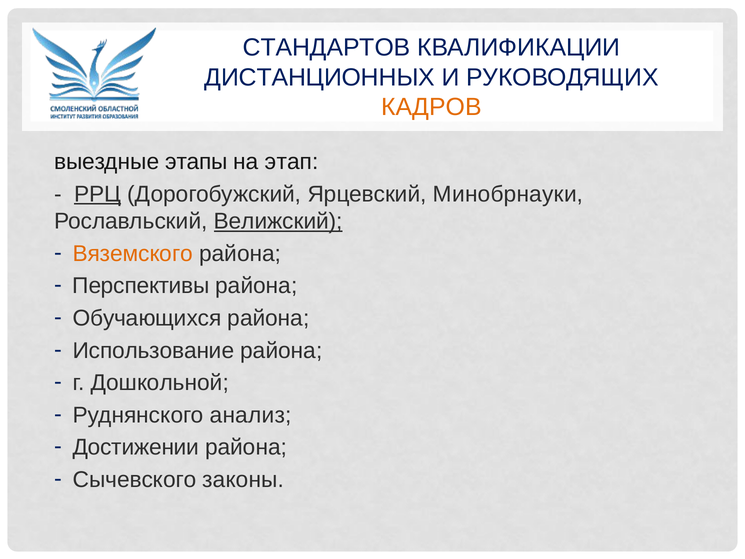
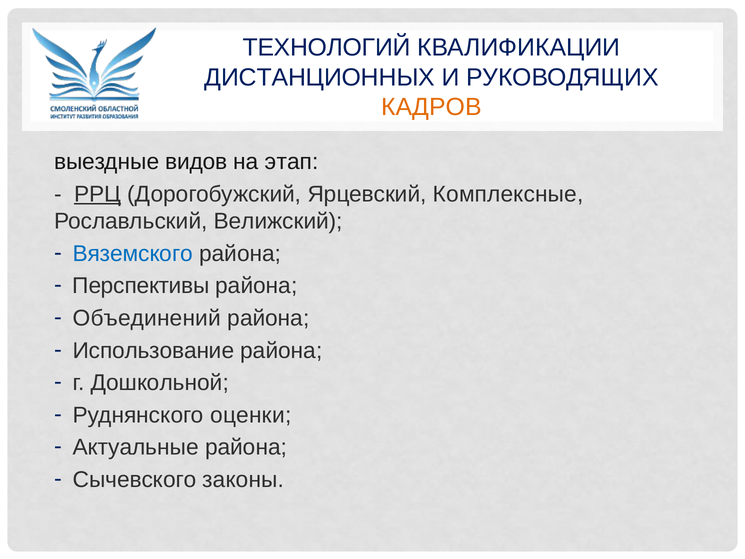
СТАНДАРТОВ: СТАНДАРТОВ -> ТЕХНОЛОГИЙ
этапы: этапы -> видов
Минобрнауки: Минобрнауки -> Комплексные
Велижский underline: present -> none
Вяземского colour: orange -> blue
Обучающихся: Обучающихся -> Объединений
анализ: анализ -> оценки
Достижении: Достижении -> Актуальные
